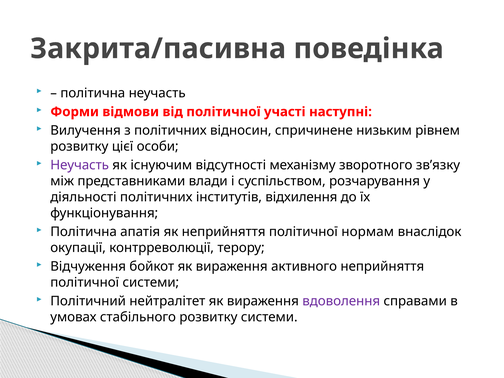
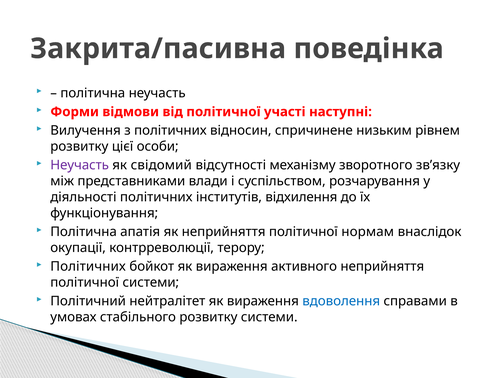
існуючим: існуючим -> свідомий
Відчуження at (88, 267): Відчуження -> Політичних
вдоволення colour: purple -> blue
